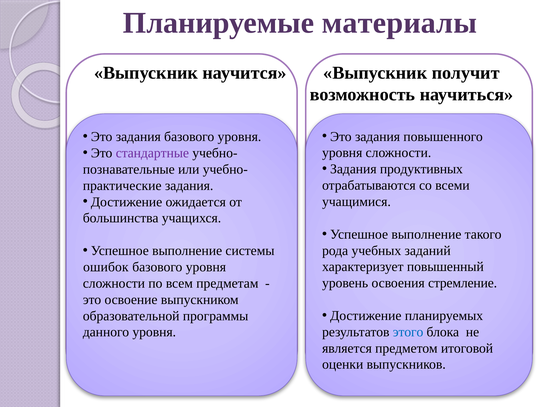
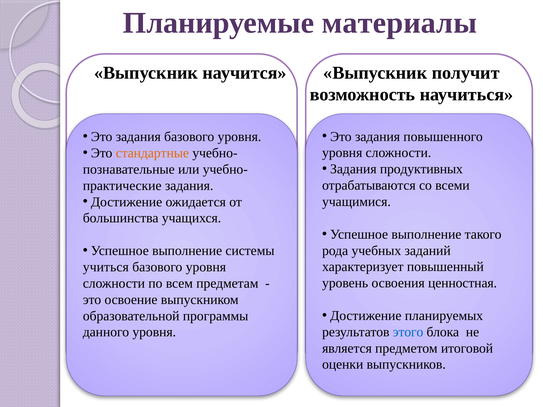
стандартные colour: purple -> orange
ошибок: ошибок -> учиться
стремление: стремление -> ценностная
